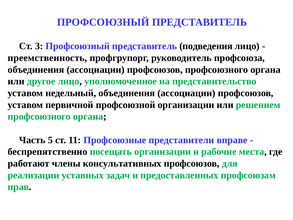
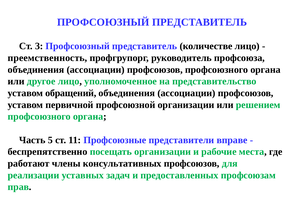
подведения: подведения -> количестве
недельный: недельный -> обращений
